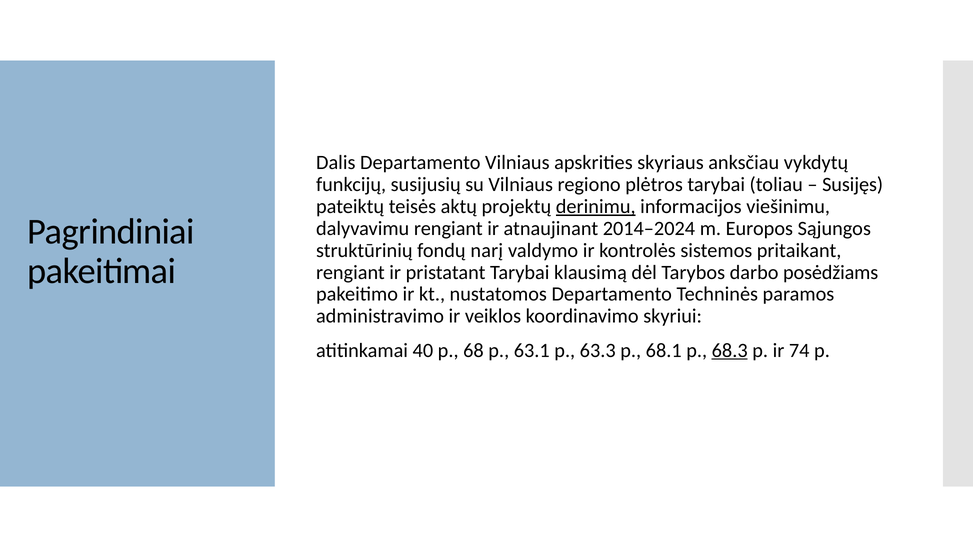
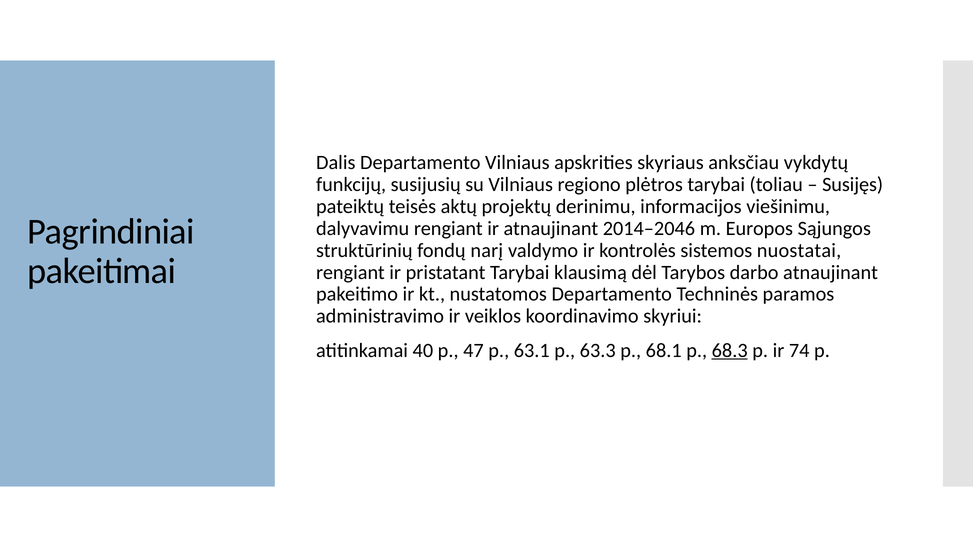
derinimu underline: present -> none
2014–2024: 2014–2024 -> 2014–2046
pritaikant: pritaikant -> nuostatai
darbo posėdžiams: posėdžiams -> atnaujinant
68: 68 -> 47
